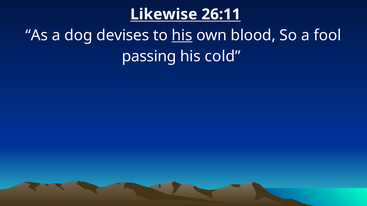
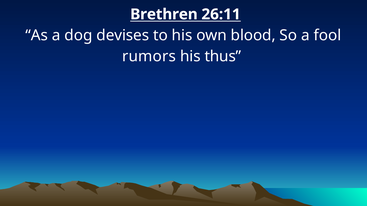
Likewise: Likewise -> Brethren
his at (182, 35) underline: present -> none
passing: passing -> rumors
cold: cold -> thus
